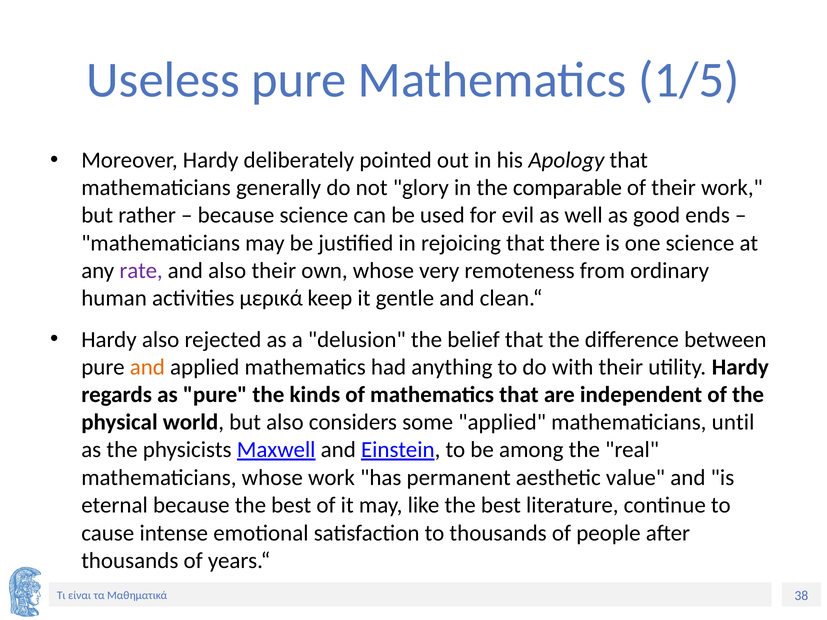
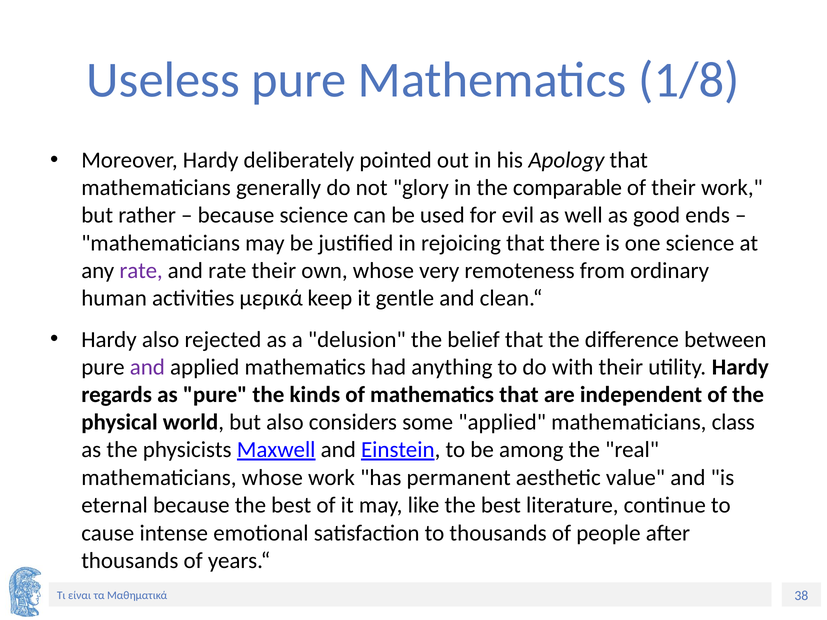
1/5: 1/5 -> 1/8
and also: also -> rate
and at (147, 367) colour: orange -> purple
until: until -> class
